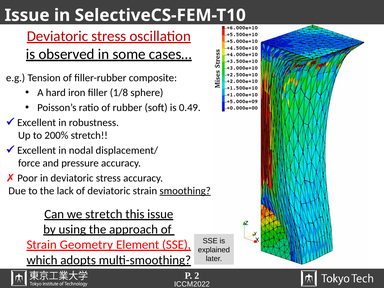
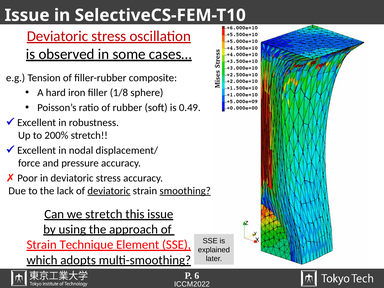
deviatoric at (109, 191) underline: none -> present
Geometry: Geometry -> Technique
2: 2 -> 6
